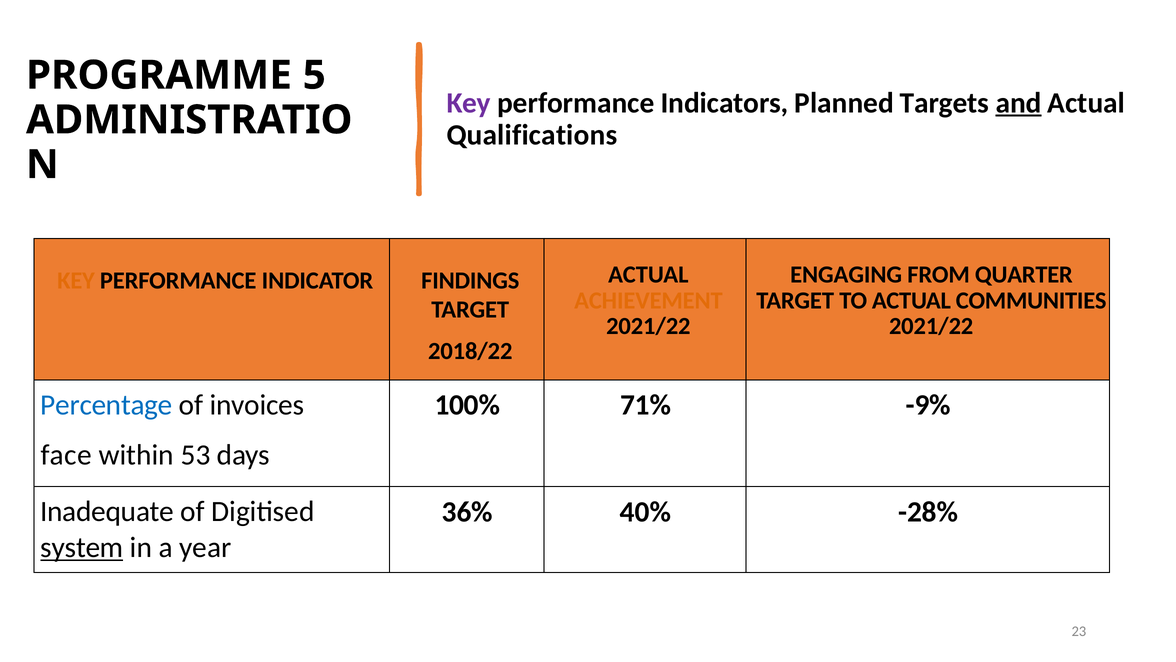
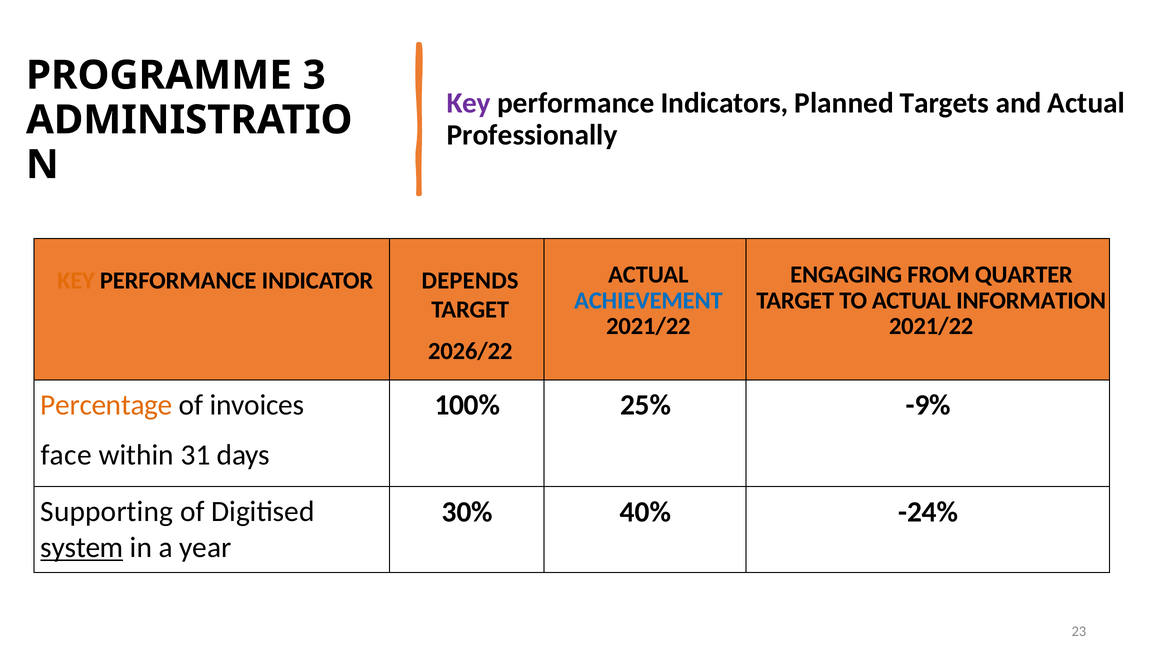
5: 5 -> 3
and underline: present -> none
Qualifications: Qualifications -> Professionally
FINDINGS: FINDINGS -> DEPENDS
ACHIEVEMENT colour: orange -> blue
COMMUNITIES: COMMUNITIES -> INFORMATION
2018/22: 2018/22 -> 2026/22
Percentage colour: blue -> orange
71%: 71% -> 25%
53: 53 -> 31
Inadequate: Inadequate -> Supporting
36%: 36% -> 30%
-28%: -28% -> -24%
